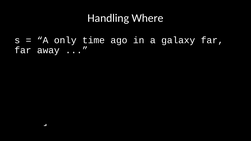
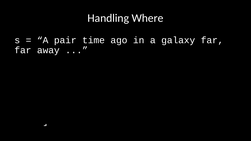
only: only -> pair
